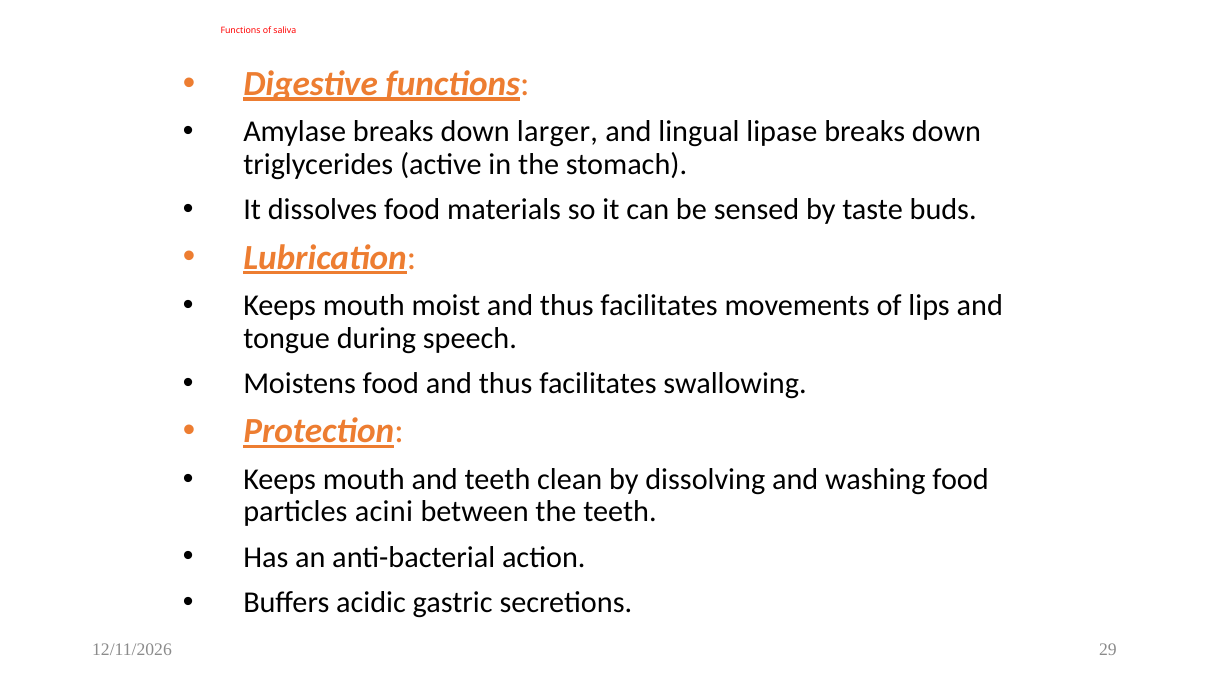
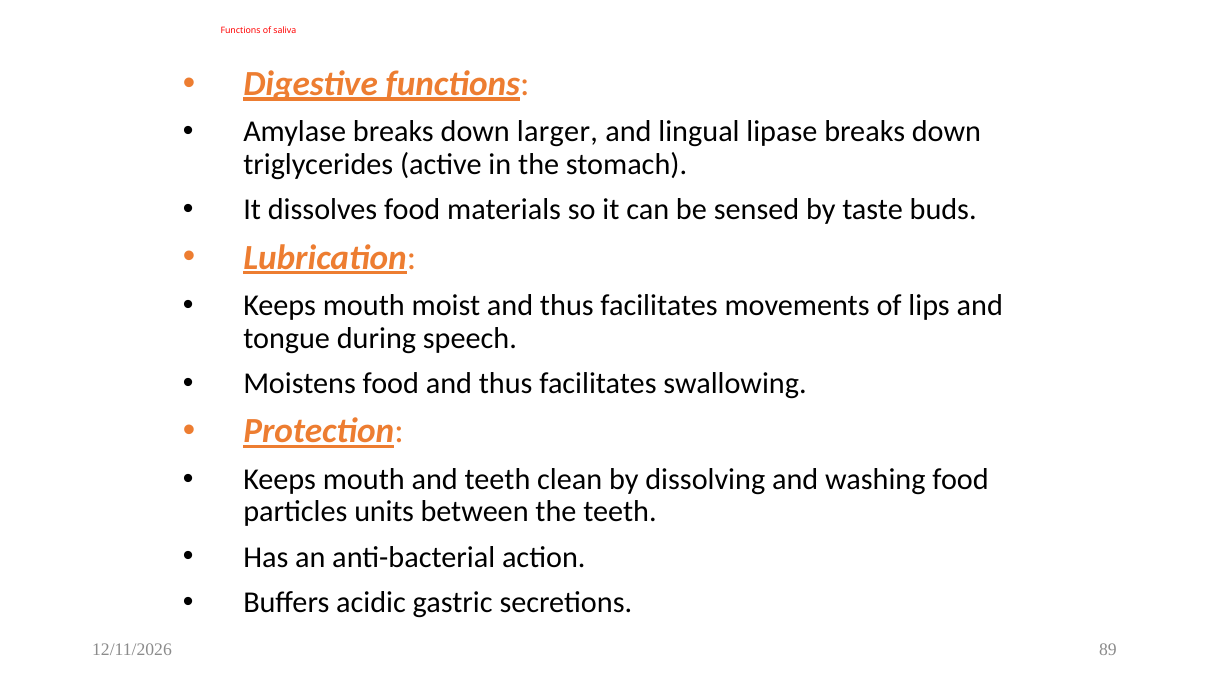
acini: acini -> units
29: 29 -> 89
